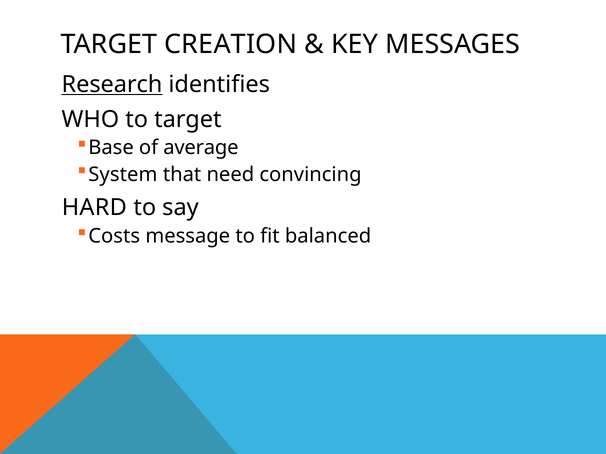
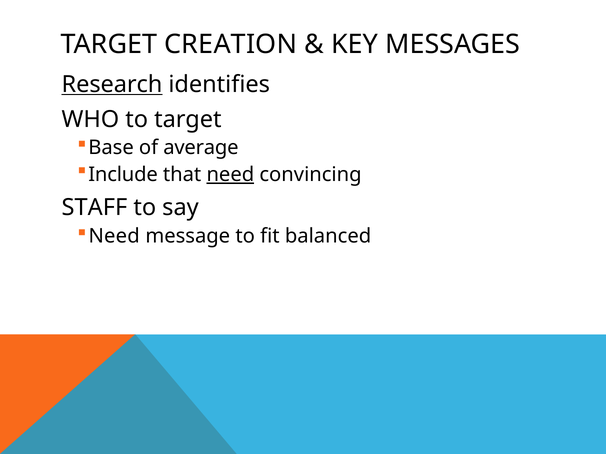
System: System -> Include
need at (230, 175) underline: none -> present
HARD: HARD -> STAFF
Costs at (114, 236): Costs -> Need
